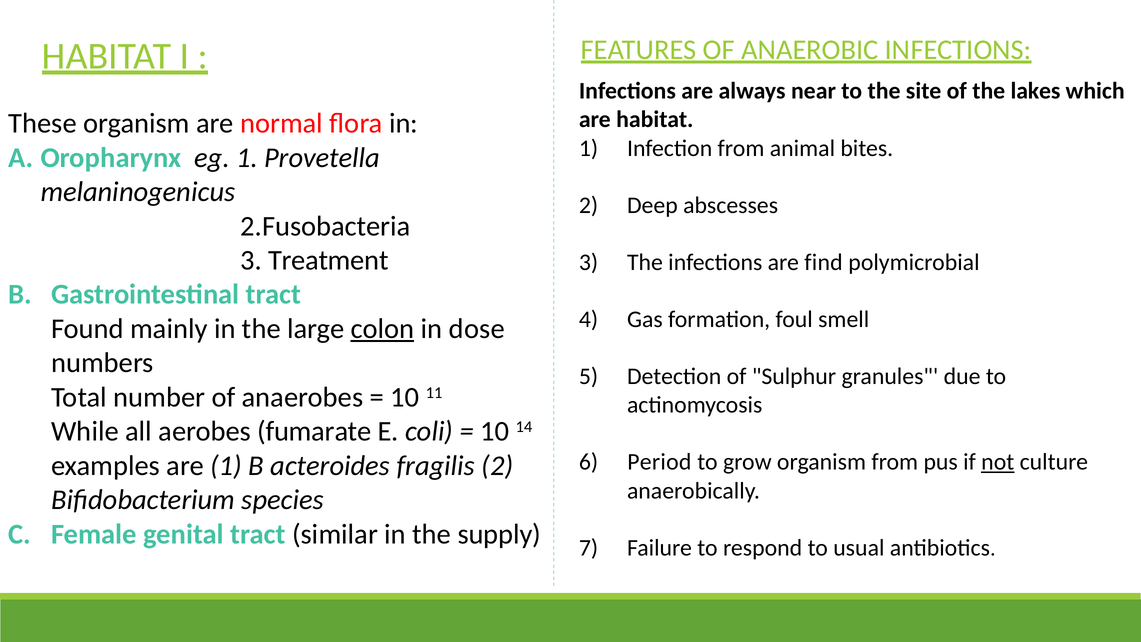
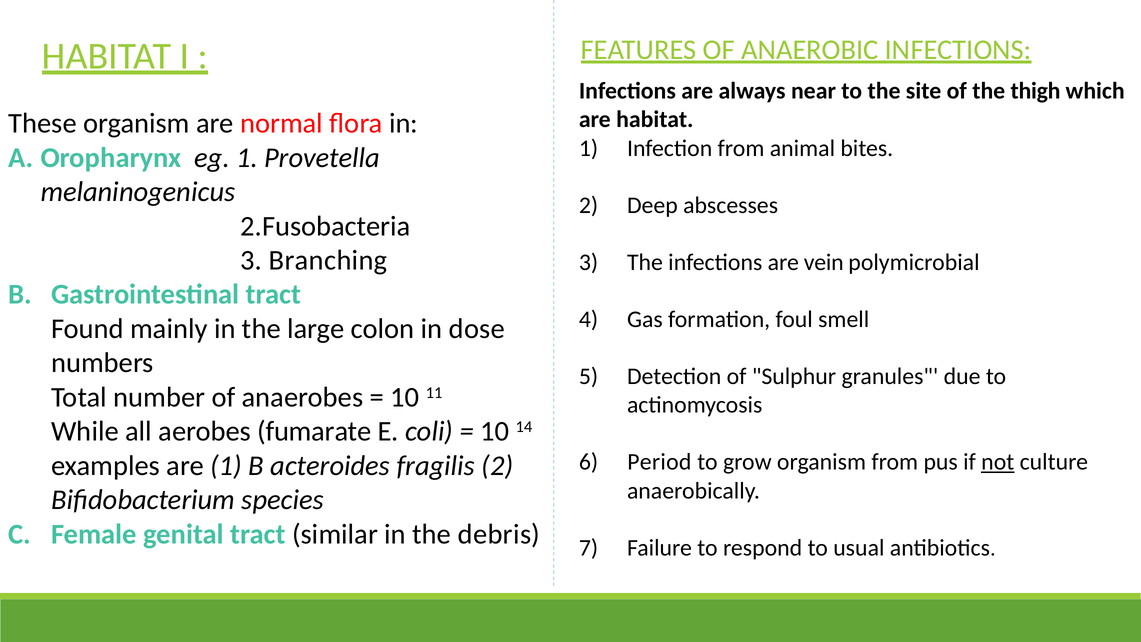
lakes: lakes -> thigh
Treatment: Treatment -> Branching
find: find -> vein
colon underline: present -> none
supply: supply -> debris
